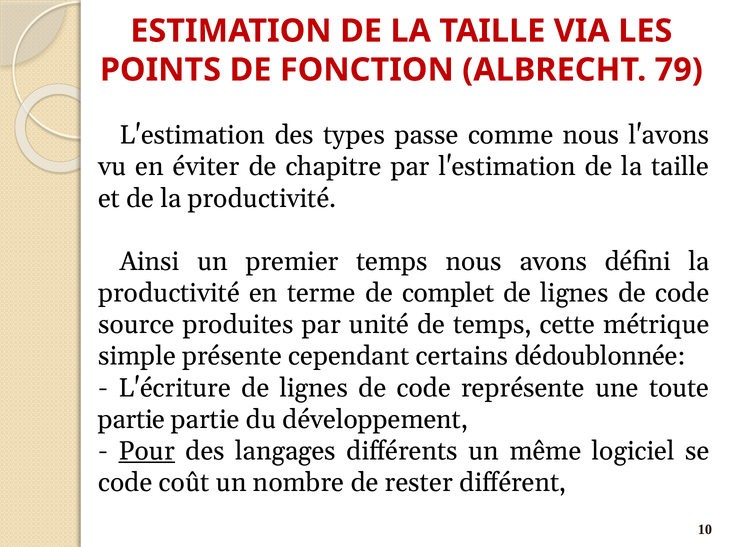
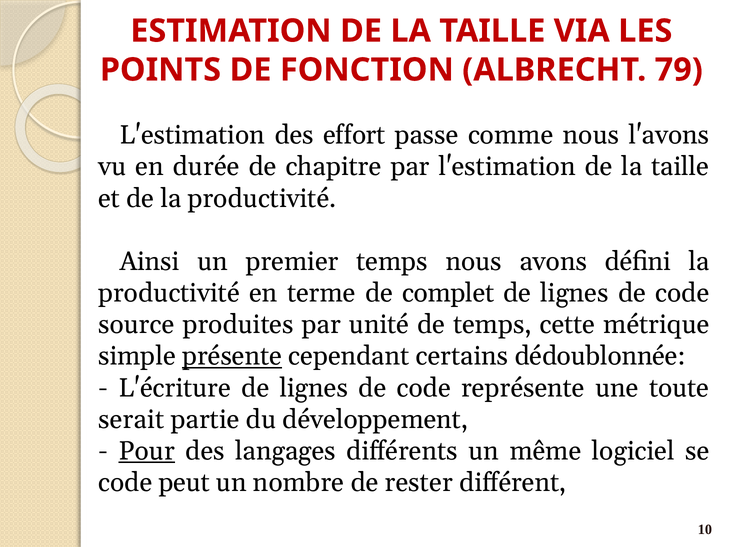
types: types -> effort
éviter: éviter -> durée
présente underline: none -> present
partie at (132, 419): partie -> serait
coût: coût -> peut
